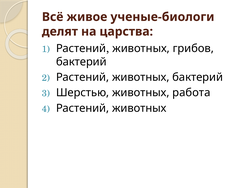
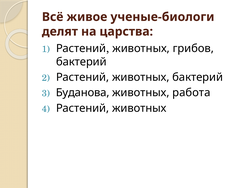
Шерстью: Шерстью -> Буданова
